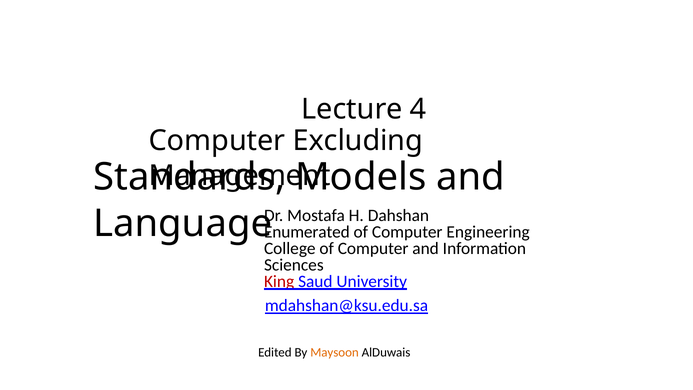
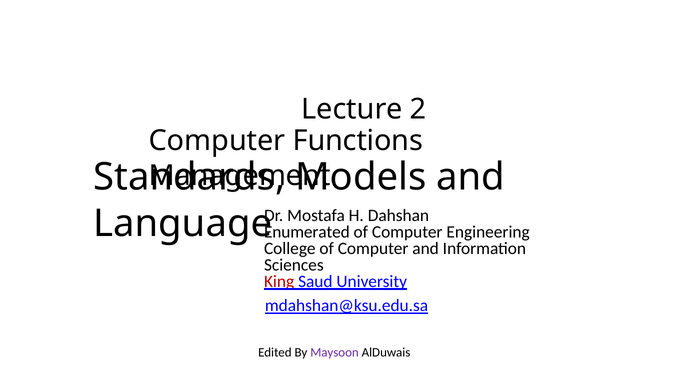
4: 4 -> 2
Excluding: Excluding -> Functions
Maysoon colour: orange -> purple
